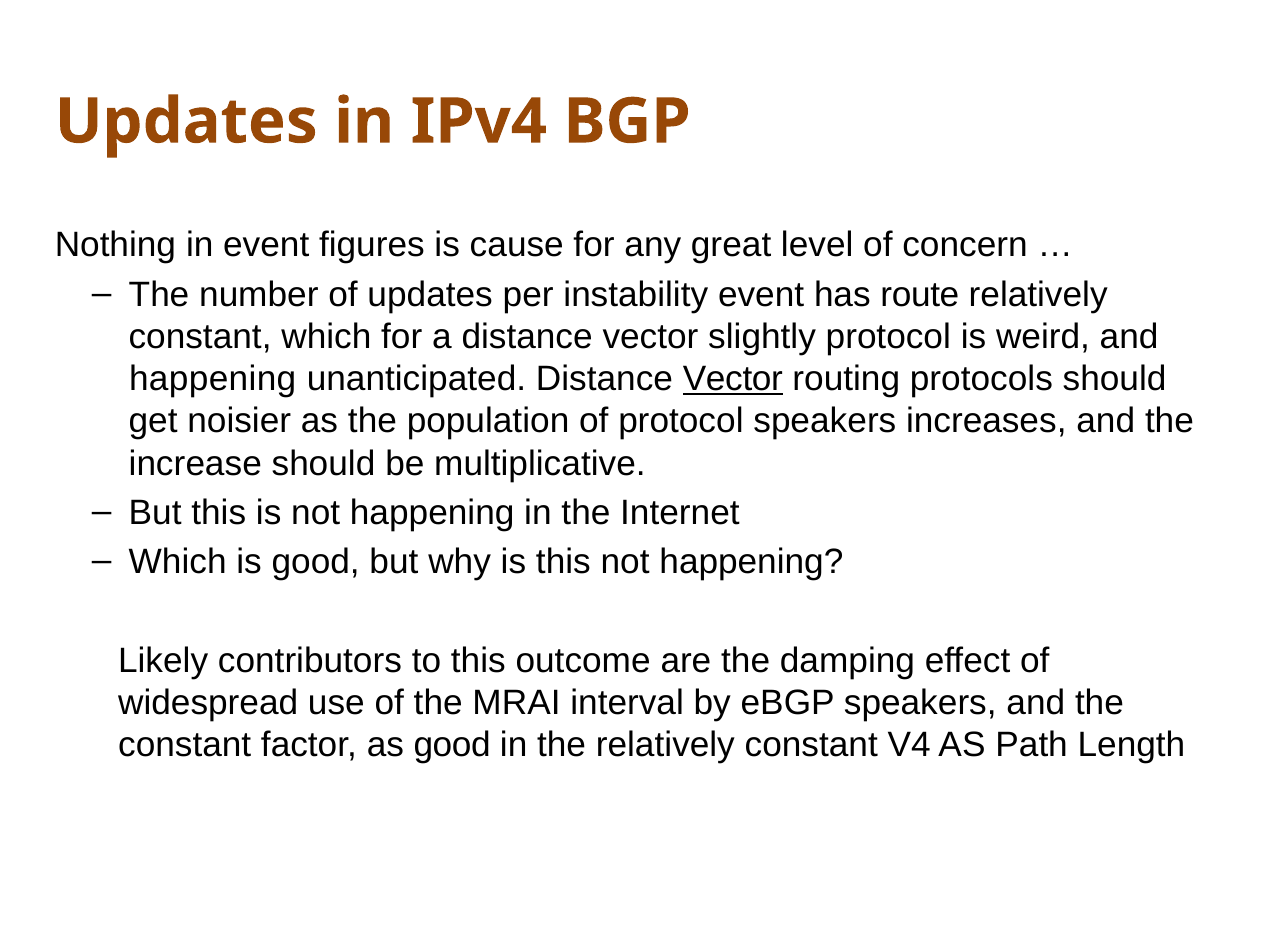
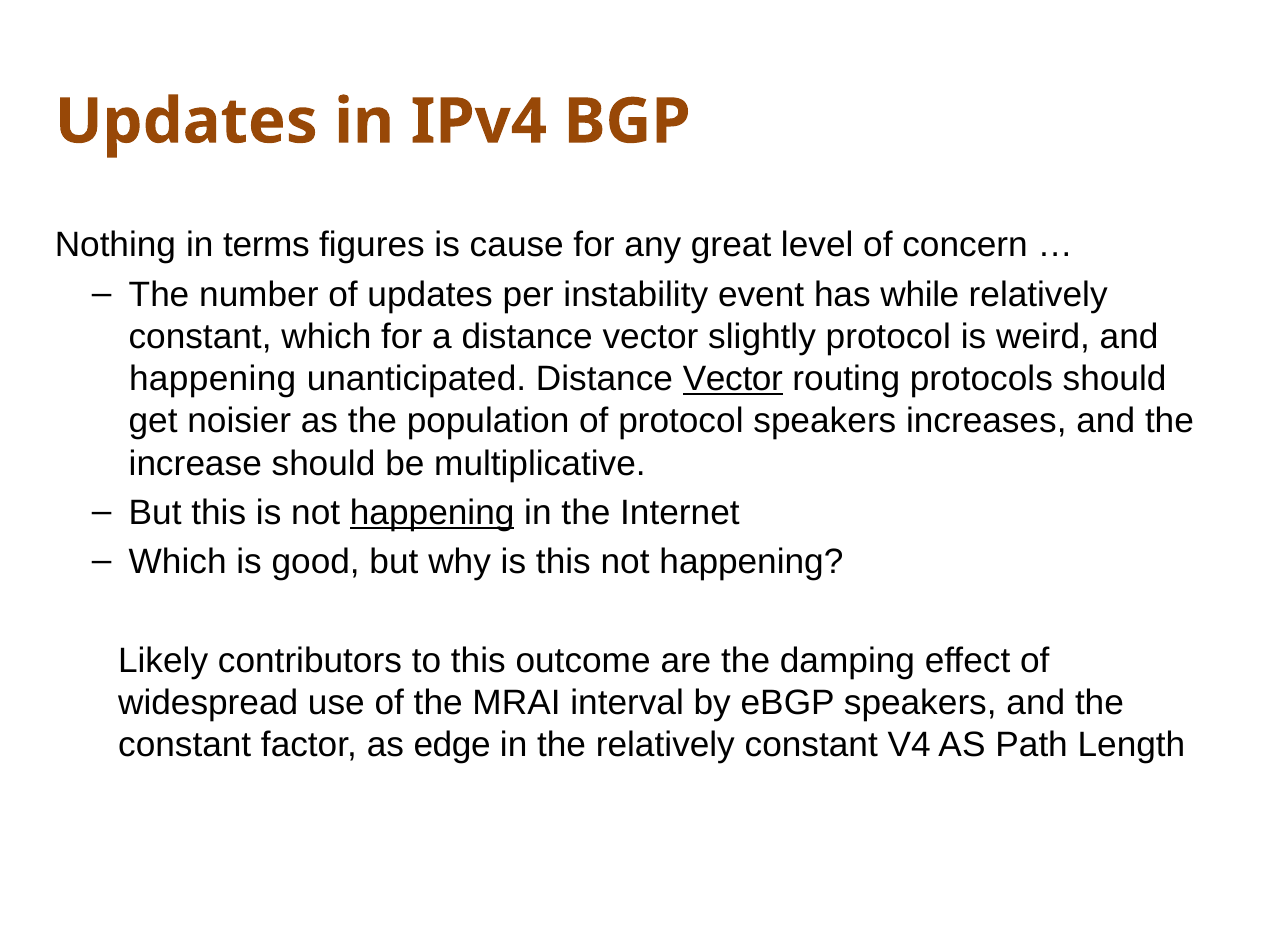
in event: event -> terms
route: route -> while
happening at (432, 513) underline: none -> present
as good: good -> edge
